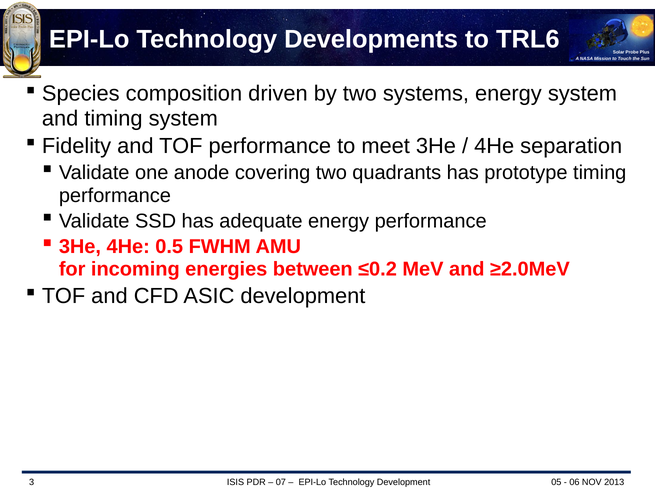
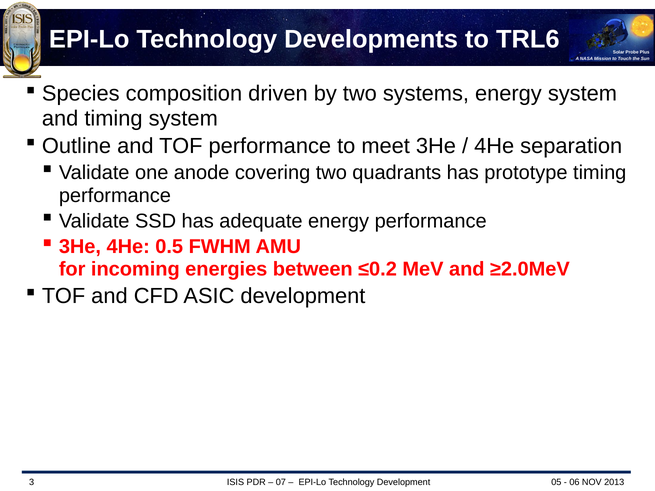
Fidelity: Fidelity -> Outline
